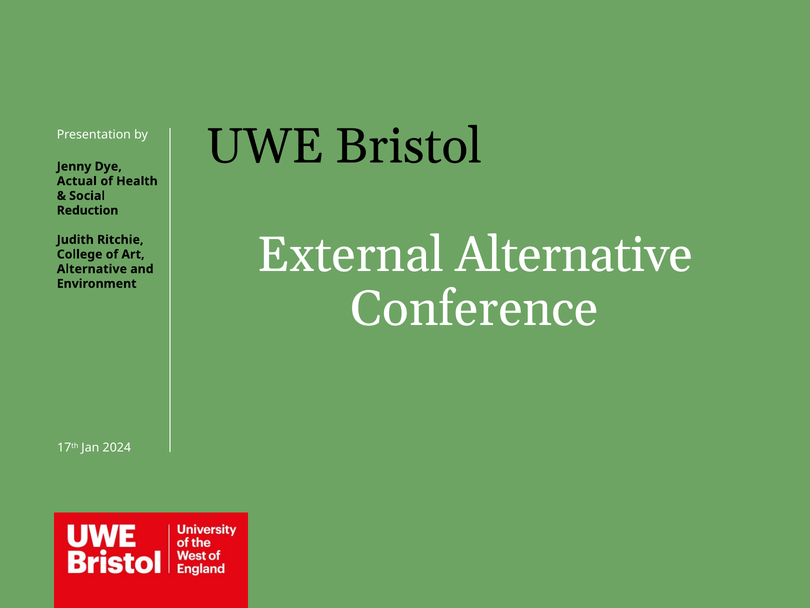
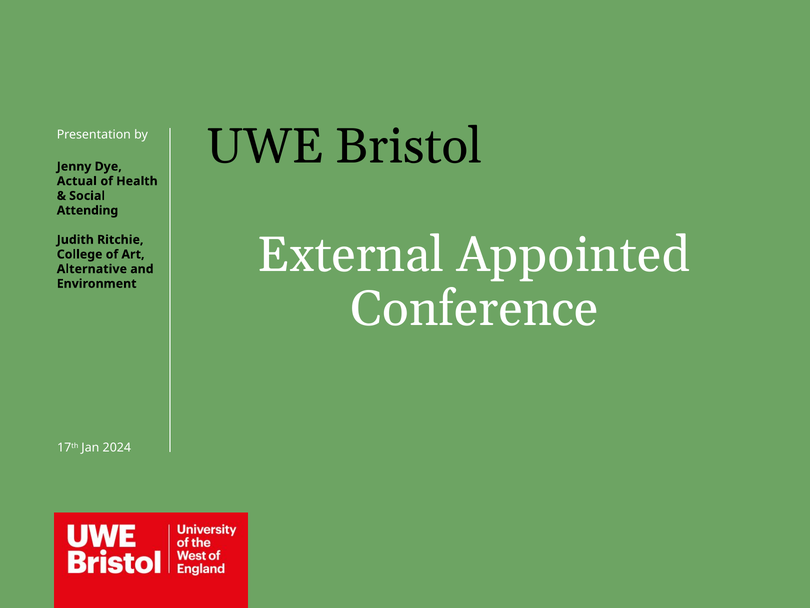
Reduction: Reduction -> Attending
External Alternative: Alternative -> Appointed
